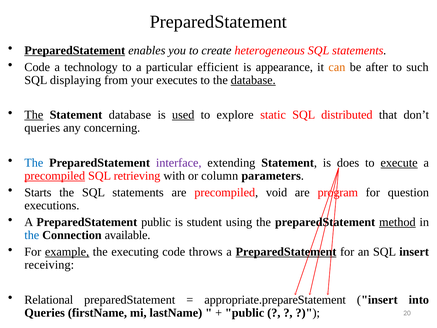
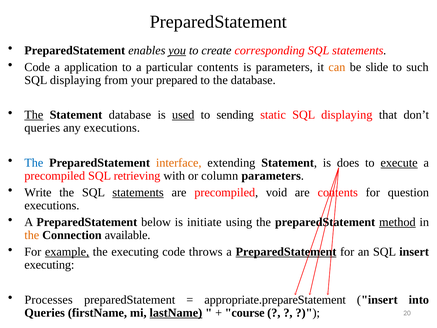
PreparedStatement at (75, 50) underline: present -> none
you underline: none -> present
heterogeneous: heterogeneous -> corresponding
technology: technology -> application
particular efficient: efficient -> contents
is appearance: appearance -> parameters
after: after -> slide
executes: executes -> prepared
database at (253, 80) underline: present -> none
explore: explore -> sending
static SQL distributed: distributed -> displaying
any concerning: concerning -> executions
interface colour: purple -> orange
precompiled at (55, 176) underline: present -> none
Starts: Starts -> Write
statements at (138, 192) underline: none -> present
are program: program -> contents
PreparedStatement public: public -> below
student: student -> initiate
the at (32, 235) colour: blue -> orange
receiving at (49, 265): receiving -> executing
Relational: Relational -> Processes
lastName underline: none -> present
public at (245, 313): public -> course
